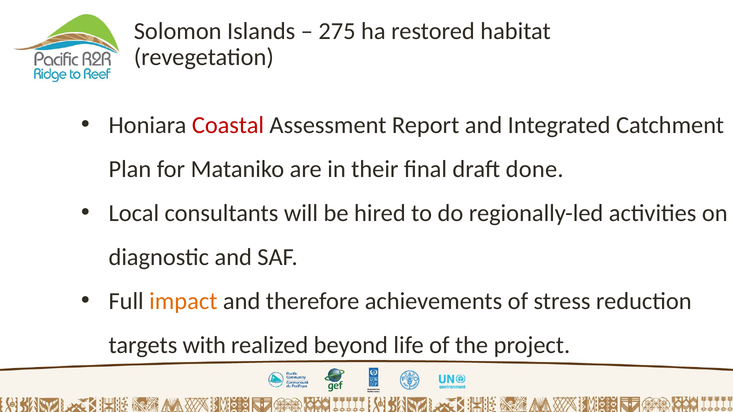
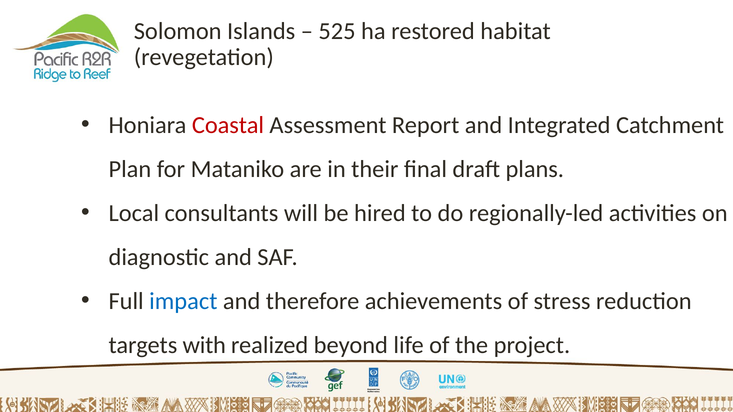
275: 275 -> 525
done: done -> plans
impact colour: orange -> blue
